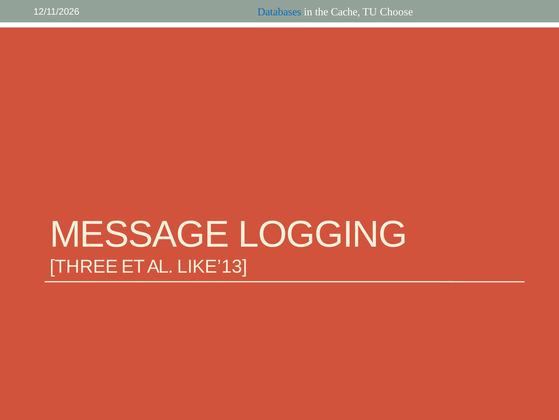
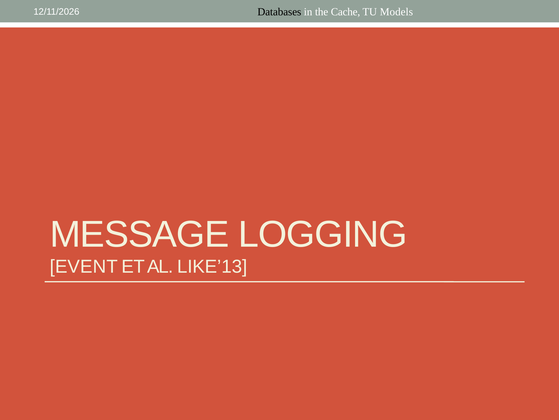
Databases colour: blue -> black
Choose: Choose -> Models
THREE: THREE -> EVENT
